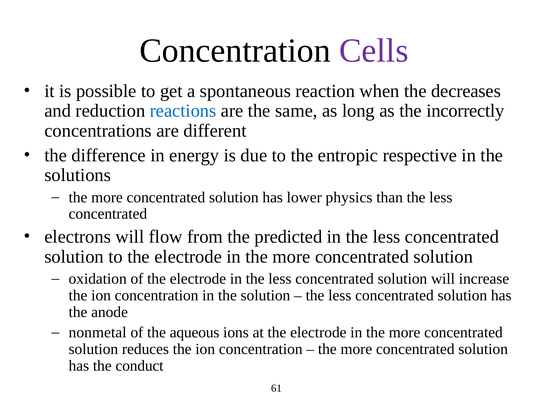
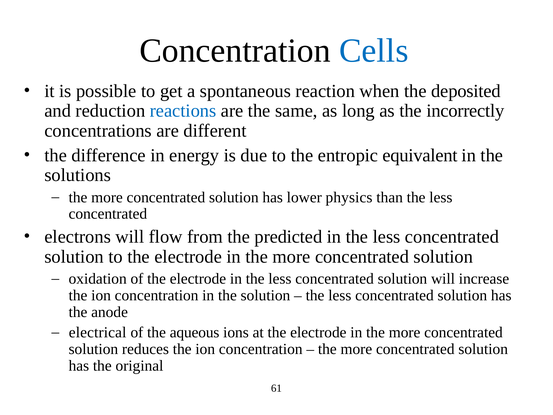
Cells colour: purple -> blue
decreases: decreases -> deposited
respective: respective -> equivalent
nonmetal: nonmetal -> electrical
conduct: conduct -> original
